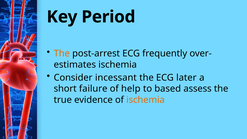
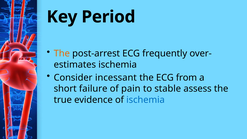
later: later -> from
help: help -> pain
based: based -> stable
ischemia at (146, 100) colour: orange -> blue
